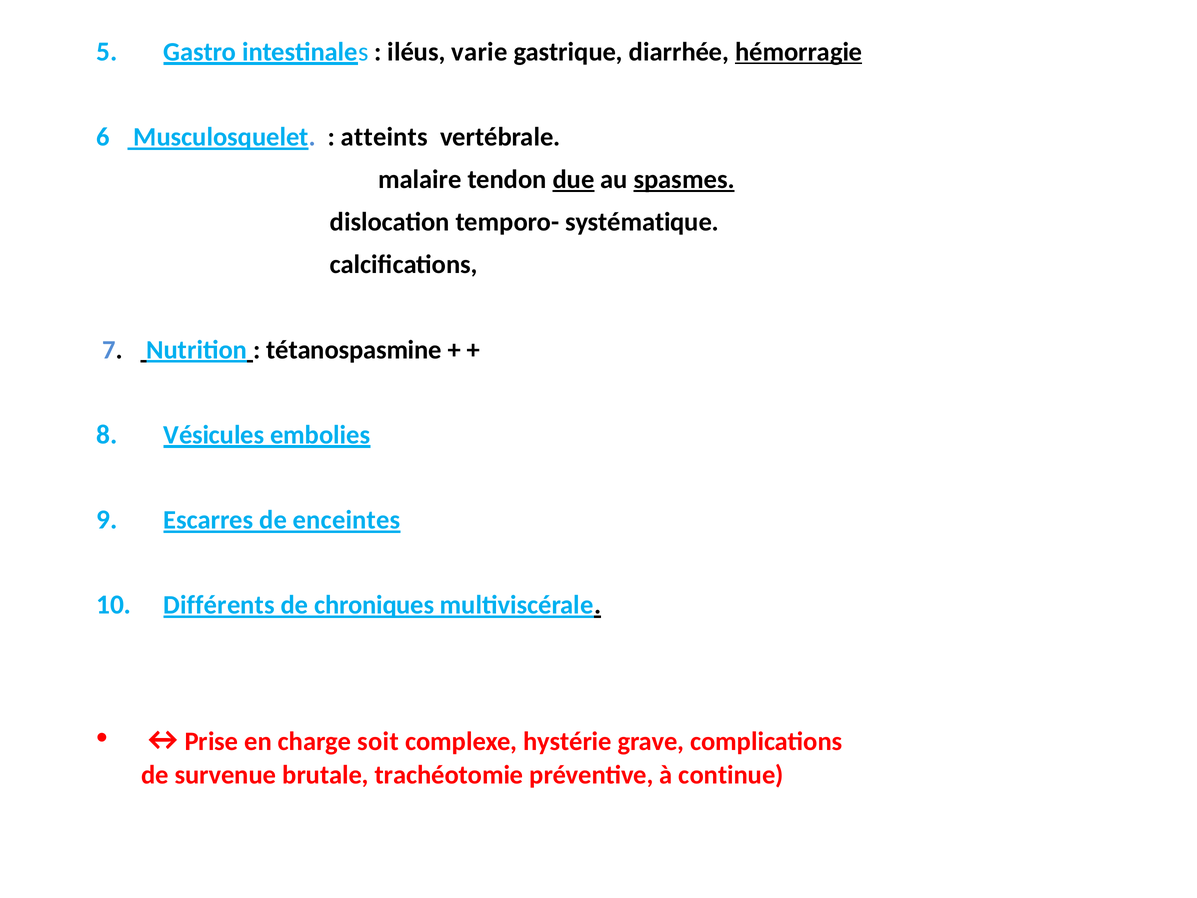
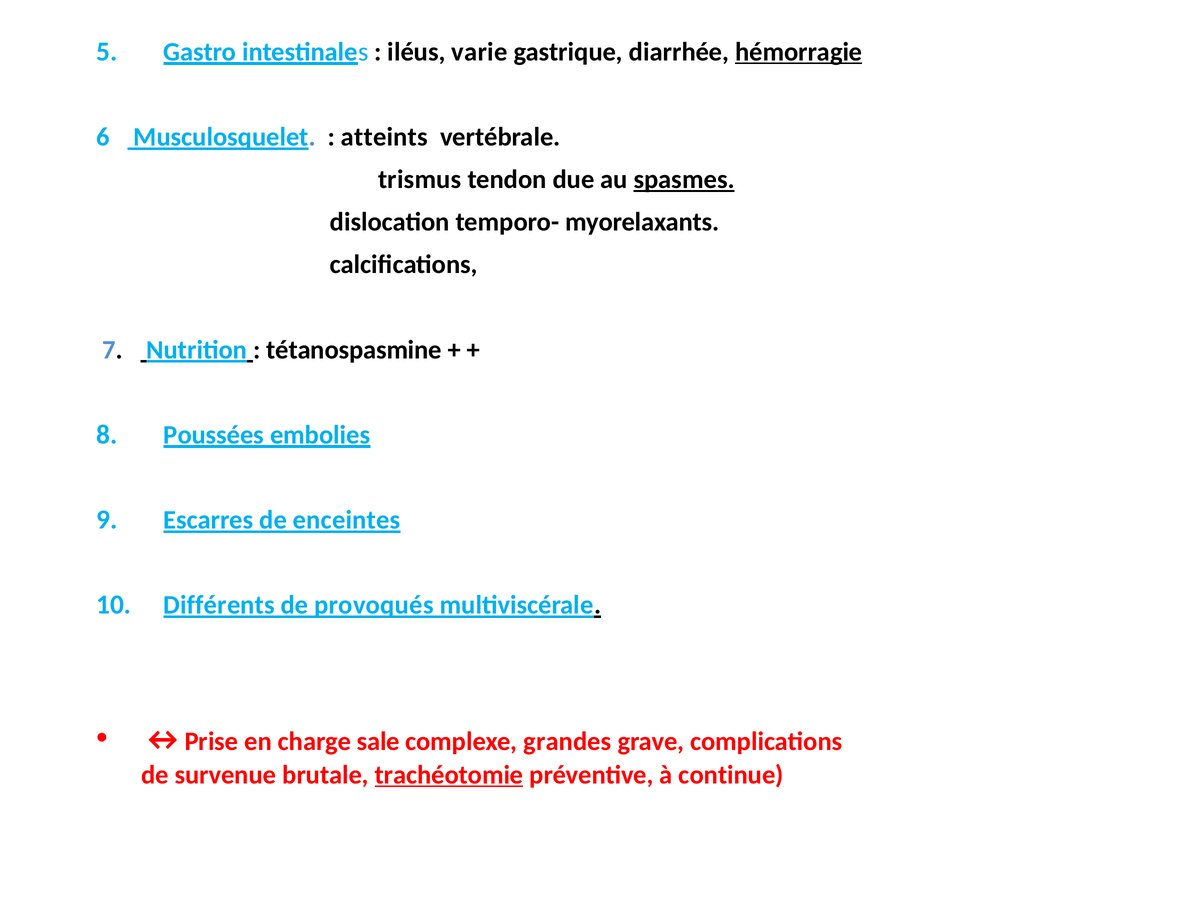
malaire: malaire -> trismus
due underline: present -> none
systématique: systématique -> myorelaxants
Vésicules: Vésicules -> Poussées
chroniques: chroniques -> provoqués
soit: soit -> sale
hystérie: hystérie -> grandes
trachéotomie underline: none -> present
